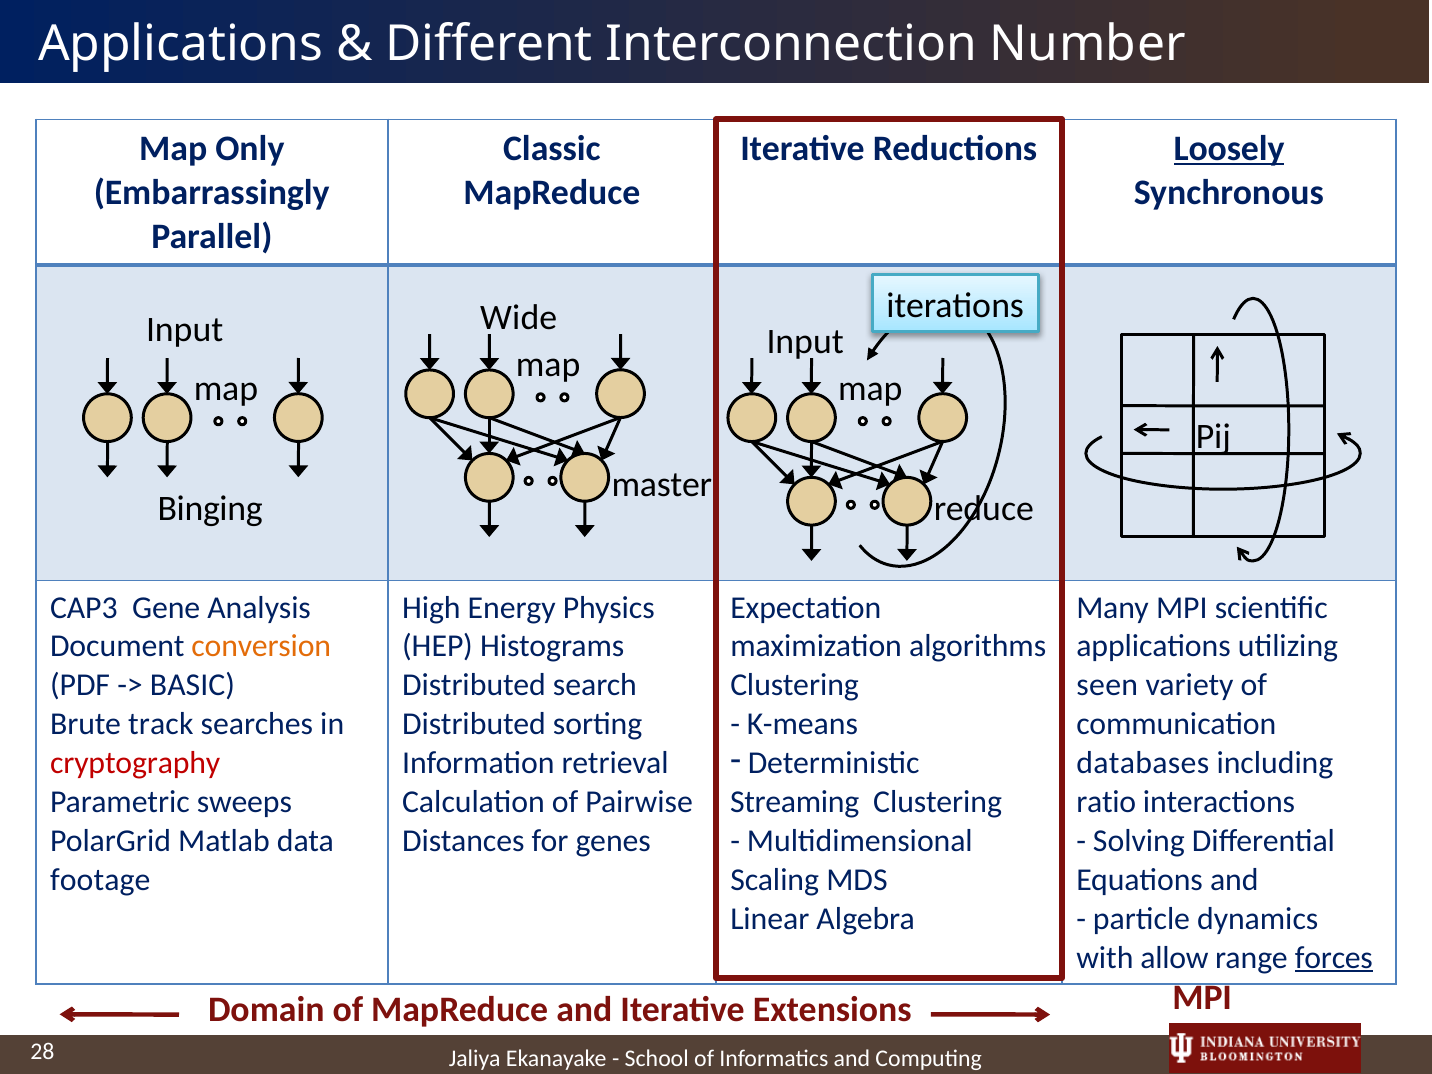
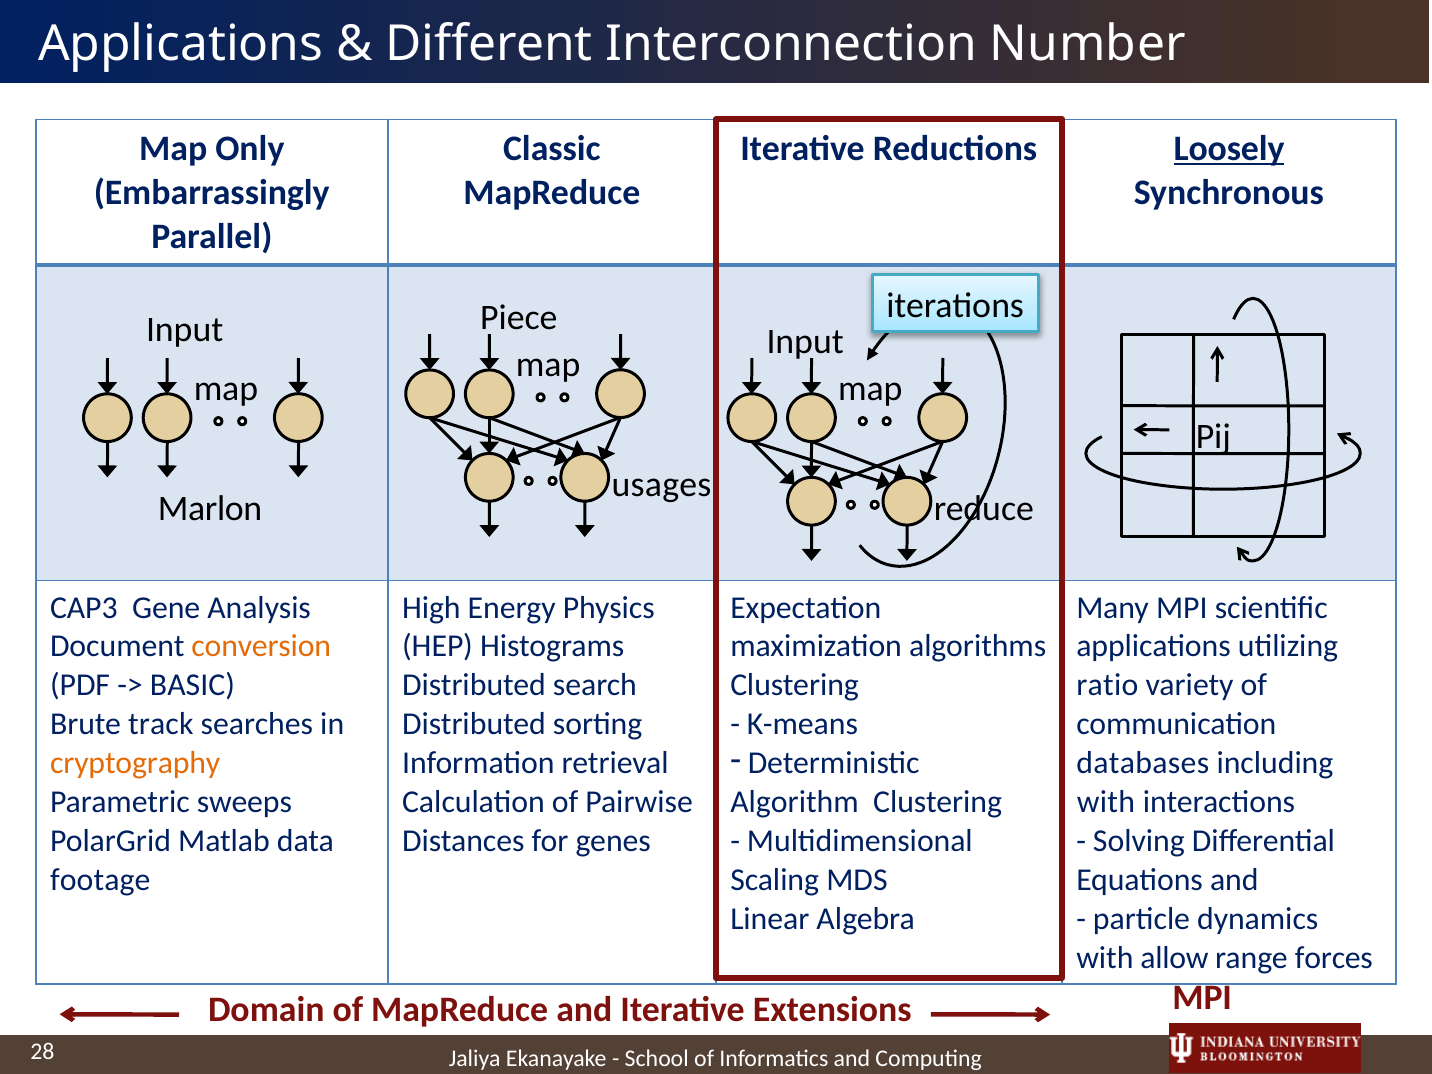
Wide: Wide -> Piece
master: master -> usages
Binging: Binging -> Marlon
seen: seen -> ratio
cryptography colour: red -> orange
Streaming: Streaming -> Algorithm
ratio at (1106, 802): ratio -> with
forces underline: present -> none
